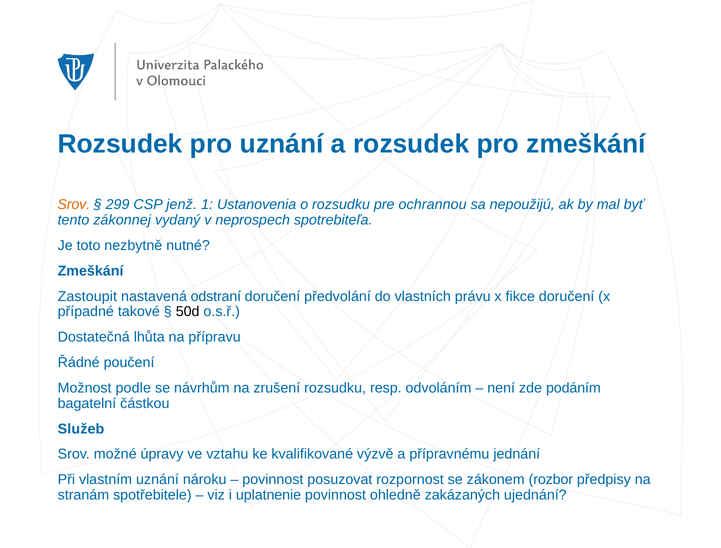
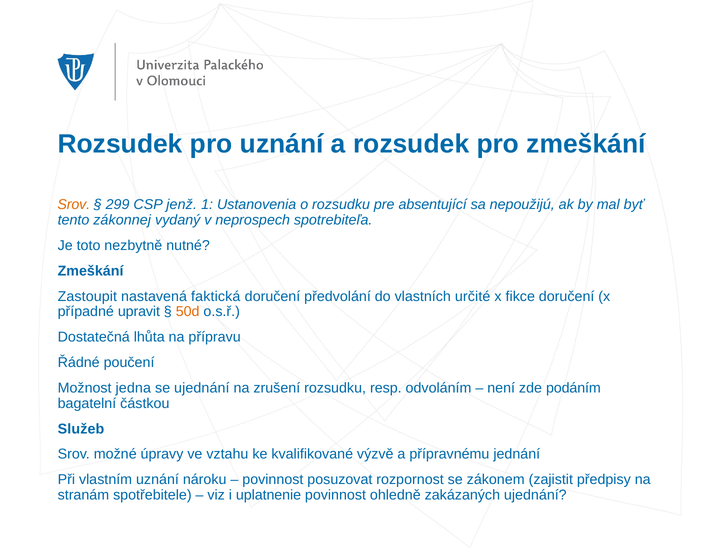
ochrannou: ochrannou -> absentující
odstraní: odstraní -> faktická
právu: právu -> určité
takové: takové -> upravit
50d colour: black -> orange
podle: podle -> jedna
se návrhům: návrhům -> ujednání
rozbor: rozbor -> zajistit
